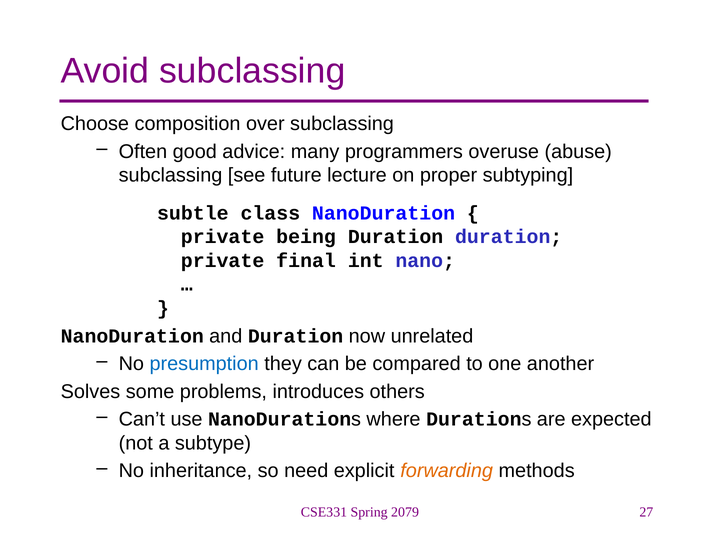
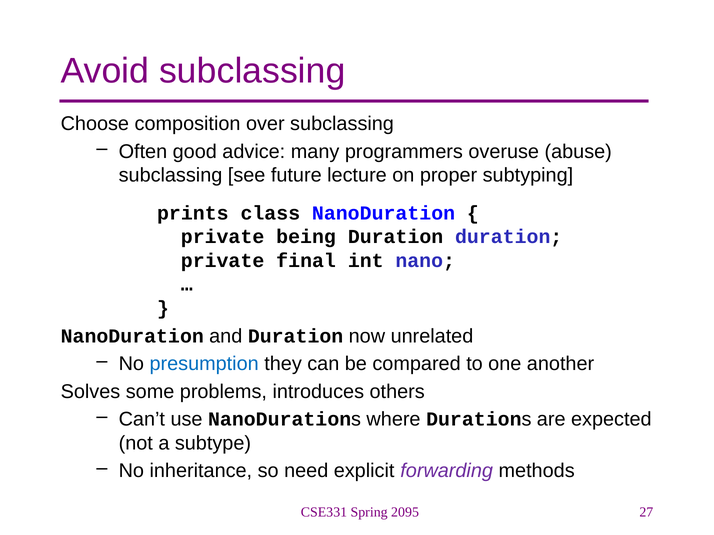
subtle: subtle -> prints
forwarding colour: orange -> purple
2079: 2079 -> 2095
